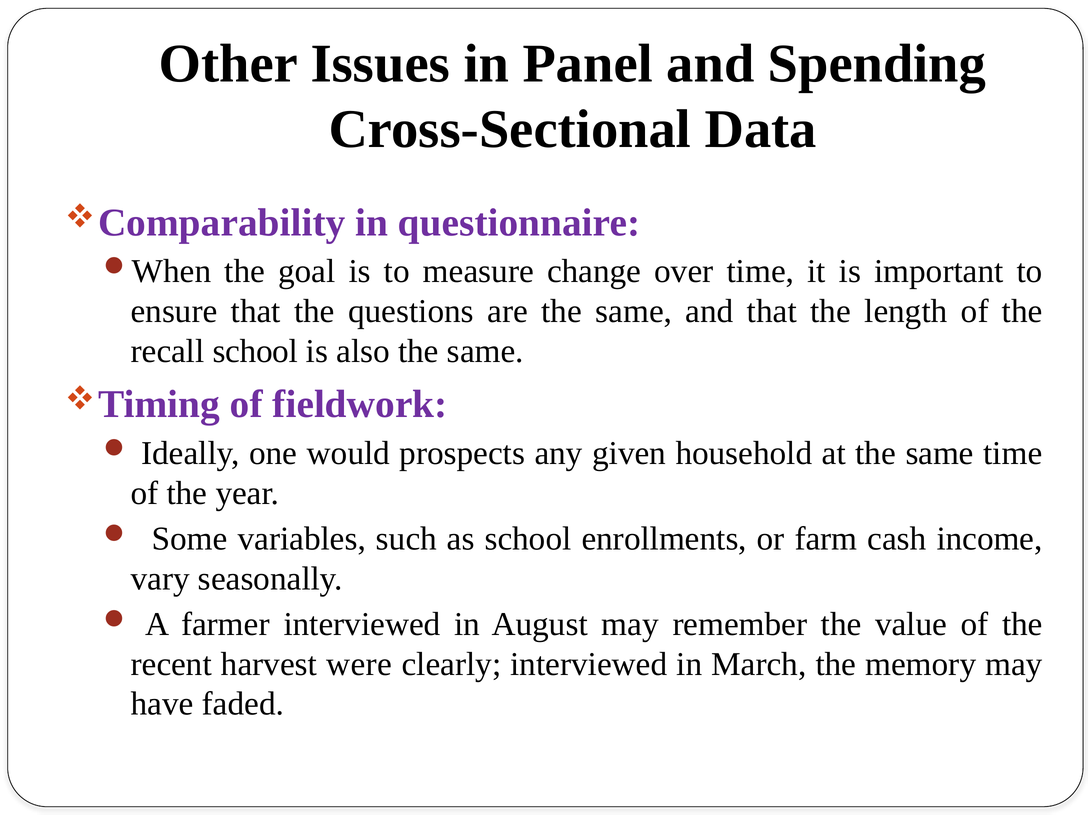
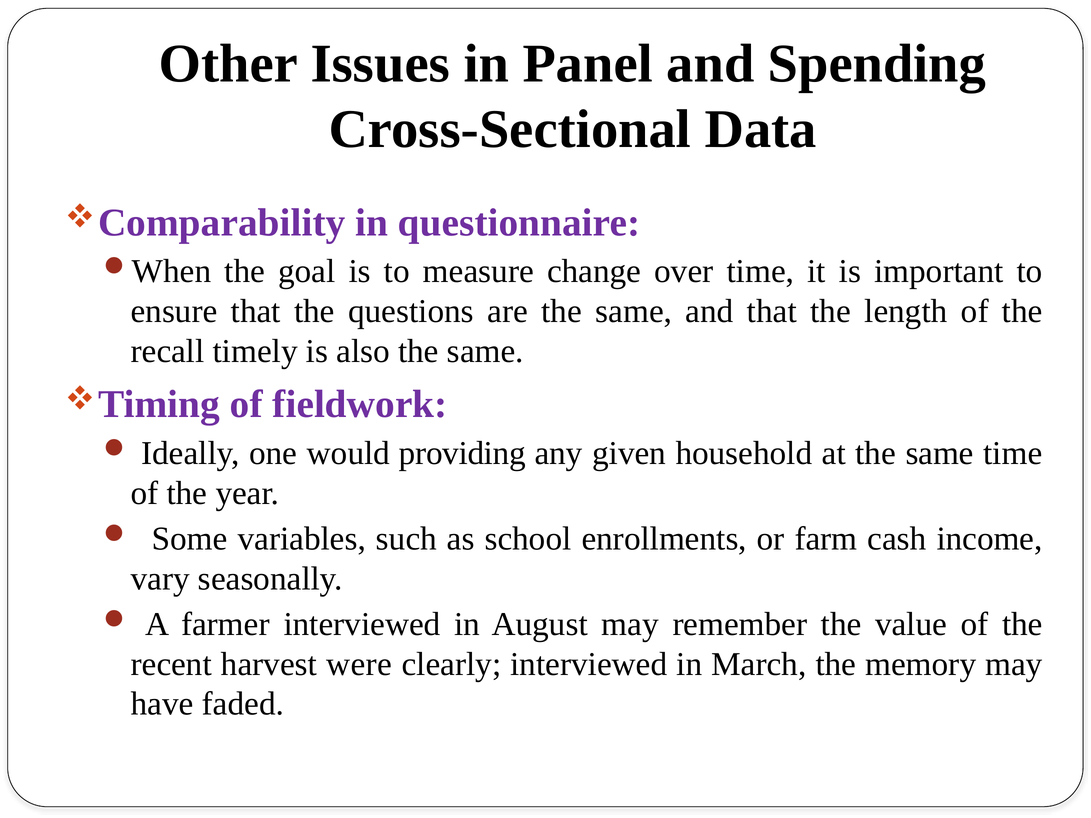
recall school: school -> timely
prospects: prospects -> providing
